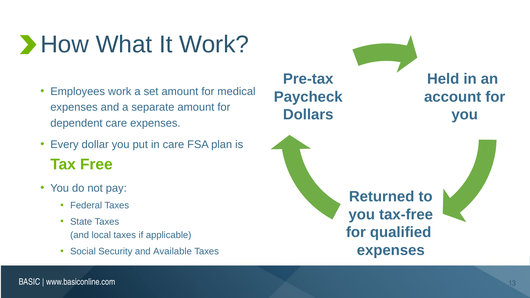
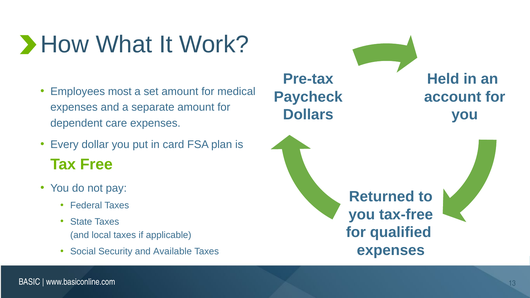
Employees work: work -> most
in care: care -> card
